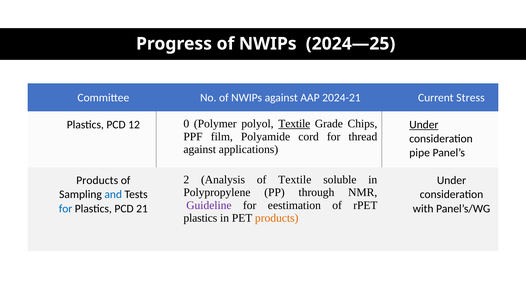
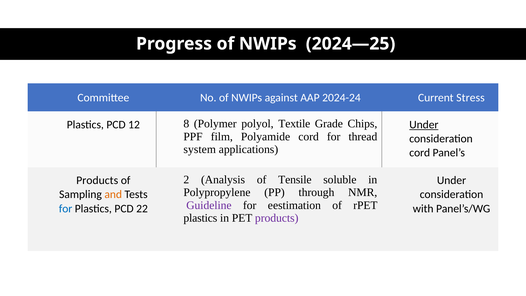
2024-21: 2024-21 -> 2024-24
0: 0 -> 8
Textile at (294, 124) underline: present -> none
against at (200, 149): against -> system
pipe at (420, 153): pipe -> cord
of Textile: Textile -> Tensile
and colour: blue -> orange
21: 21 -> 22
products at (277, 218) colour: orange -> purple
